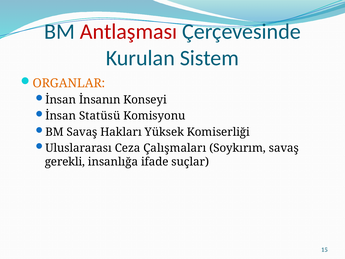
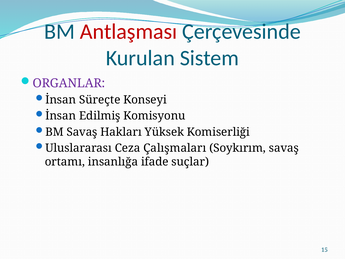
ORGANLAR colour: orange -> purple
İnsanın: İnsanın -> Süreçte
Statüsü: Statüsü -> Edilmiş
gerekli: gerekli -> ortamı
